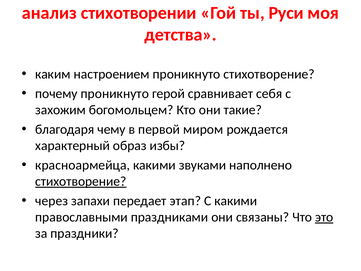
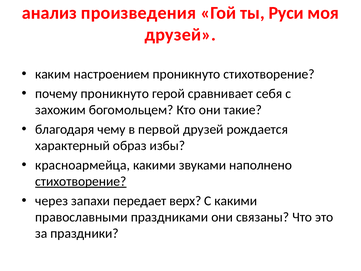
стихотворении: стихотворении -> произведения
детства at (181, 35): детства -> друзей
первой миром: миром -> друзей
этап: этап -> верх
это underline: present -> none
